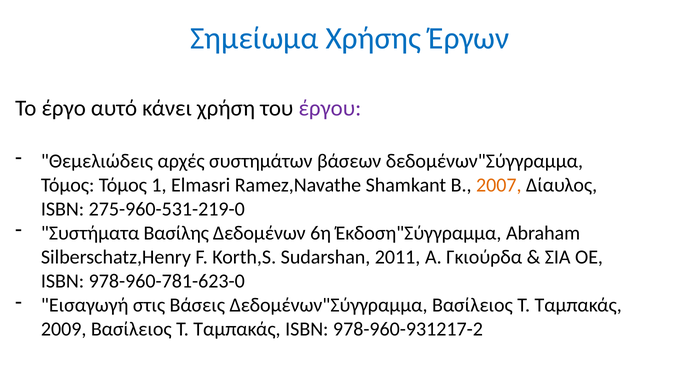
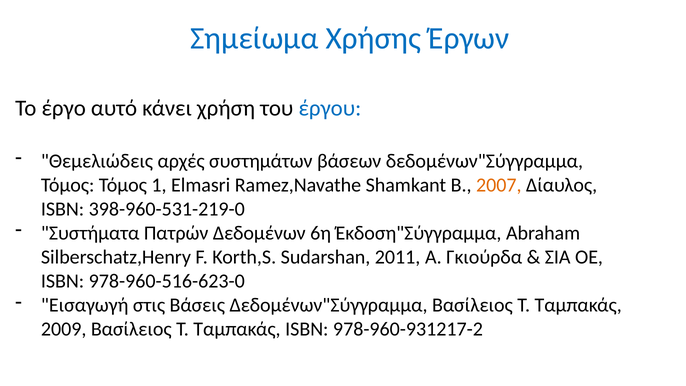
έργου colour: purple -> blue
275-960-531-219-0: 275-960-531-219-0 -> 398-960-531-219-0
Βασίλης: Βασίλης -> Πατρών
978-960-781-623-0: 978-960-781-623-0 -> 978-960-516-623-0
